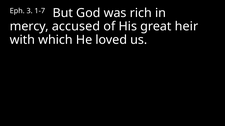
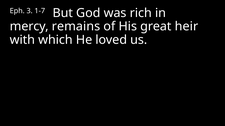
accused: accused -> remains
